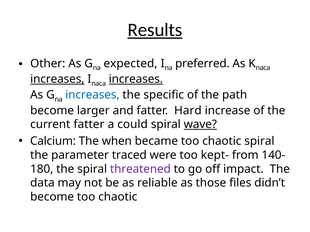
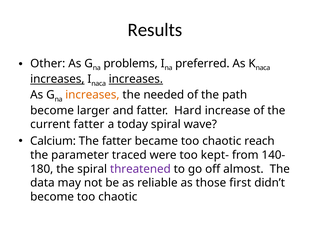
Results underline: present -> none
expected: expected -> problems
increases at (92, 95) colour: blue -> orange
specific: specific -> needed
could: could -> today
wave underline: present -> none
The when: when -> fatter
chaotic spiral: spiral -> reach
impact: impact -> almost
files: files -> first
